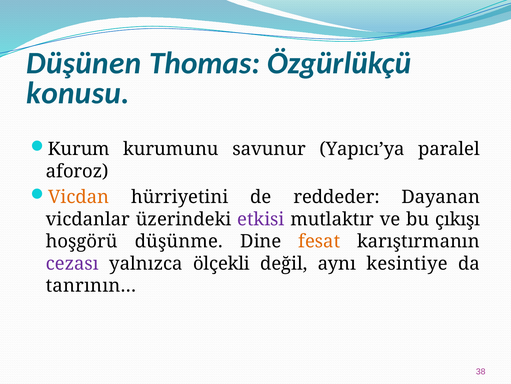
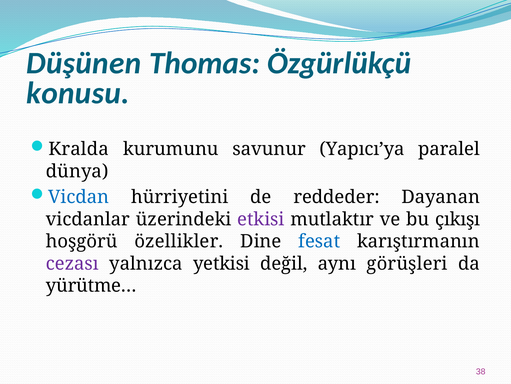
Kurum: Kurum -> Kralda
aforoz: aforoz -> dünya
Vicdan colour: orange -> blue
düşünme: düşünme -> özellikler
fesat colour: orange -> blue
ölçekli: ölçekli -> yetkisi
kesintiye: kesintiye -> görüşleri
tanrının…: tanrının… -> yürütme…
